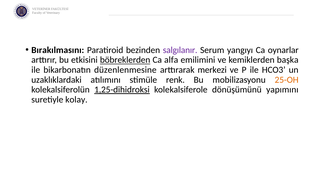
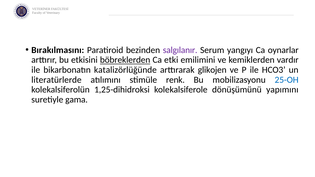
alfa: alfa -> etki
başka: başka -> vardır
düzenlenmesine: düzenlenmesine -> katalizörlüğünde
merkezi: merkezi -> glikojen
uzaklıklardaki: uzaklıklardaki -> literatürlerde
25-OH colour: orange -> blue
1,25-dihidroksi underline: present -> none
kolay: kolay -> gama
